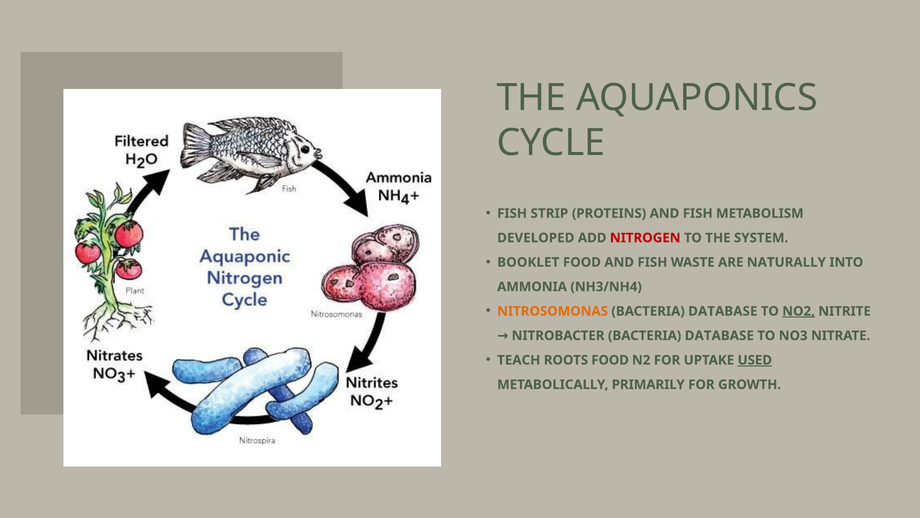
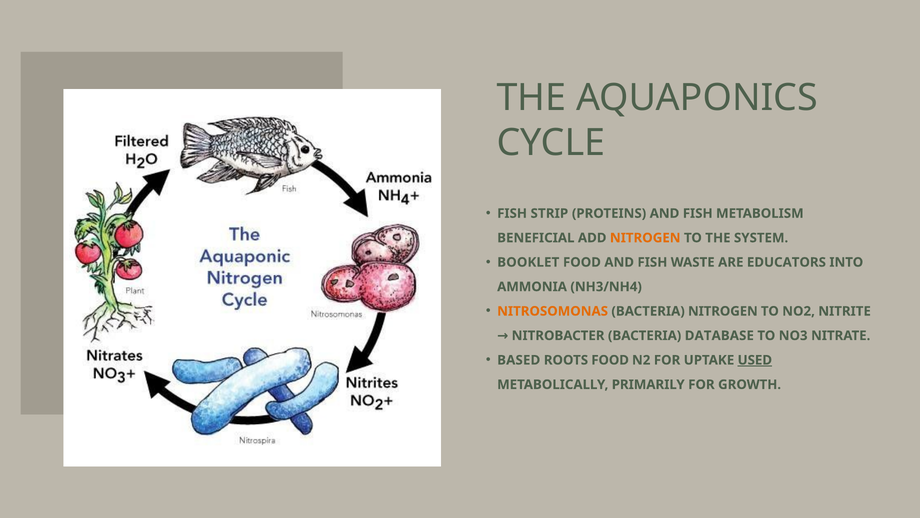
DEVELOPED: DEVELOPED -> BENEFICIAL
NITROGEN at (645, 238) colour: red -> orange
NATURALLY: NATURALLY -> EDUCATORS
DATABASE at (723, 311): DATABASE -> NITROGEN
NO2 underline: present -> none
TEACH: TEACH -> BASED
